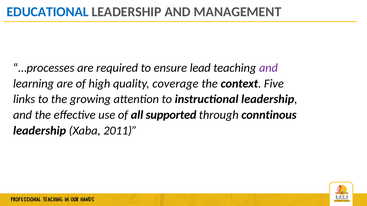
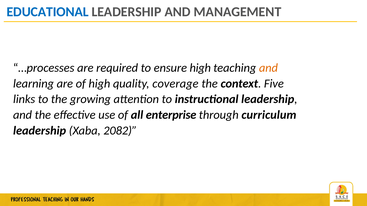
ensure lead: lead -> high
and at (268, 68) colour: purple -> orange
supported: supported -> enterprise
conntinous: conntinous -> curriculum
2011: 2011 -> 2082
